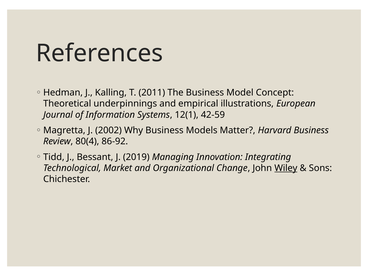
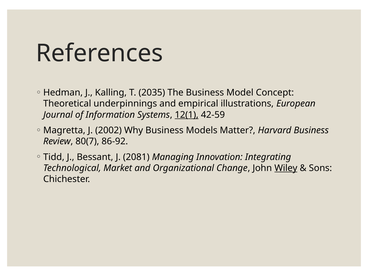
2011: 2011 -> 2035
12(1 underline: none -> present
80(4: 80(4 -> 80(7
2019: 2019 -> 2081
